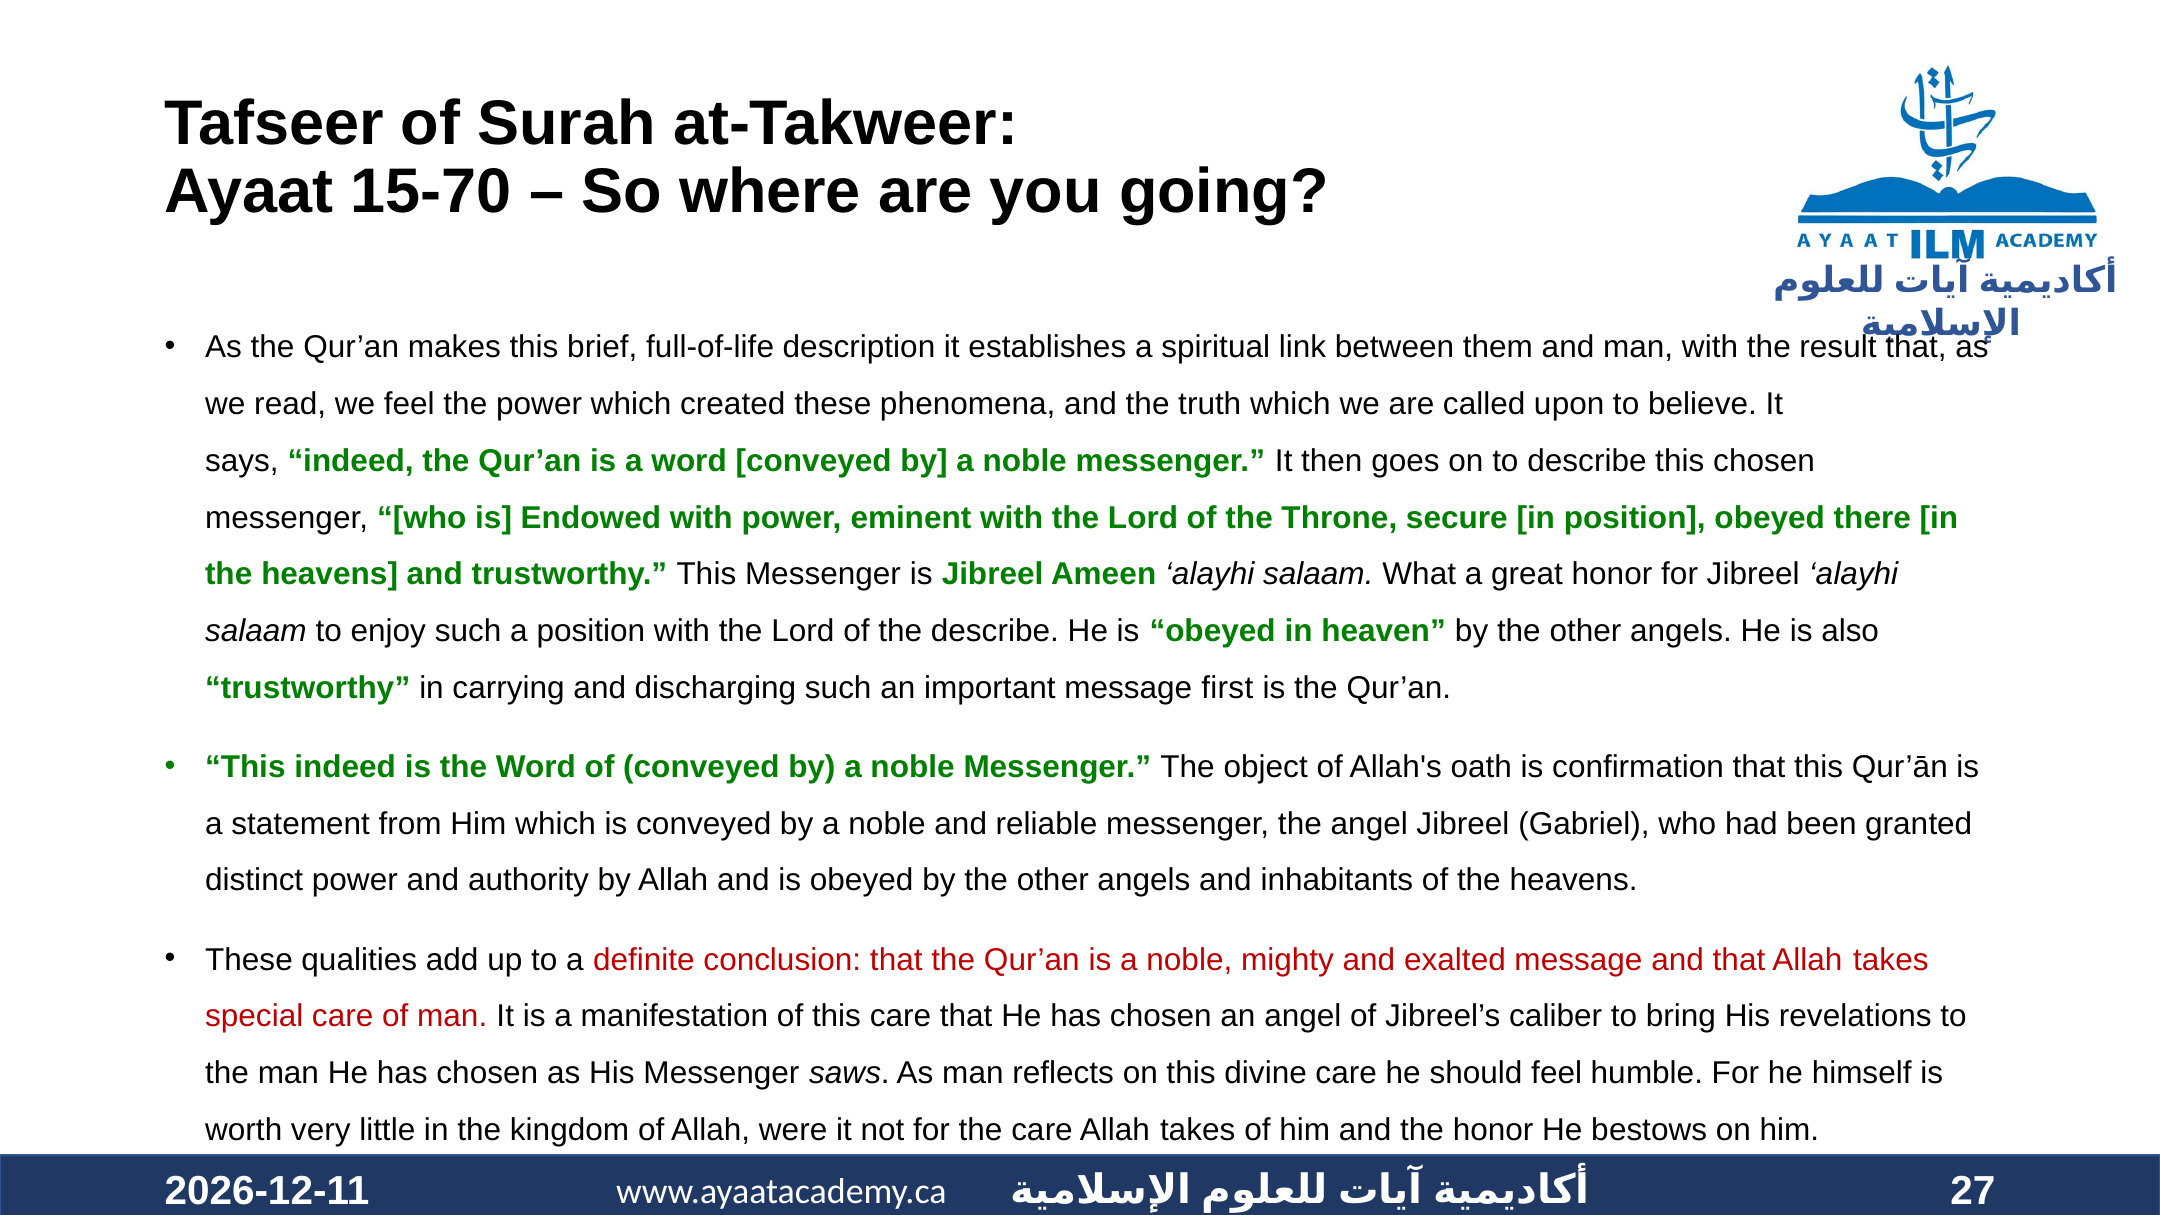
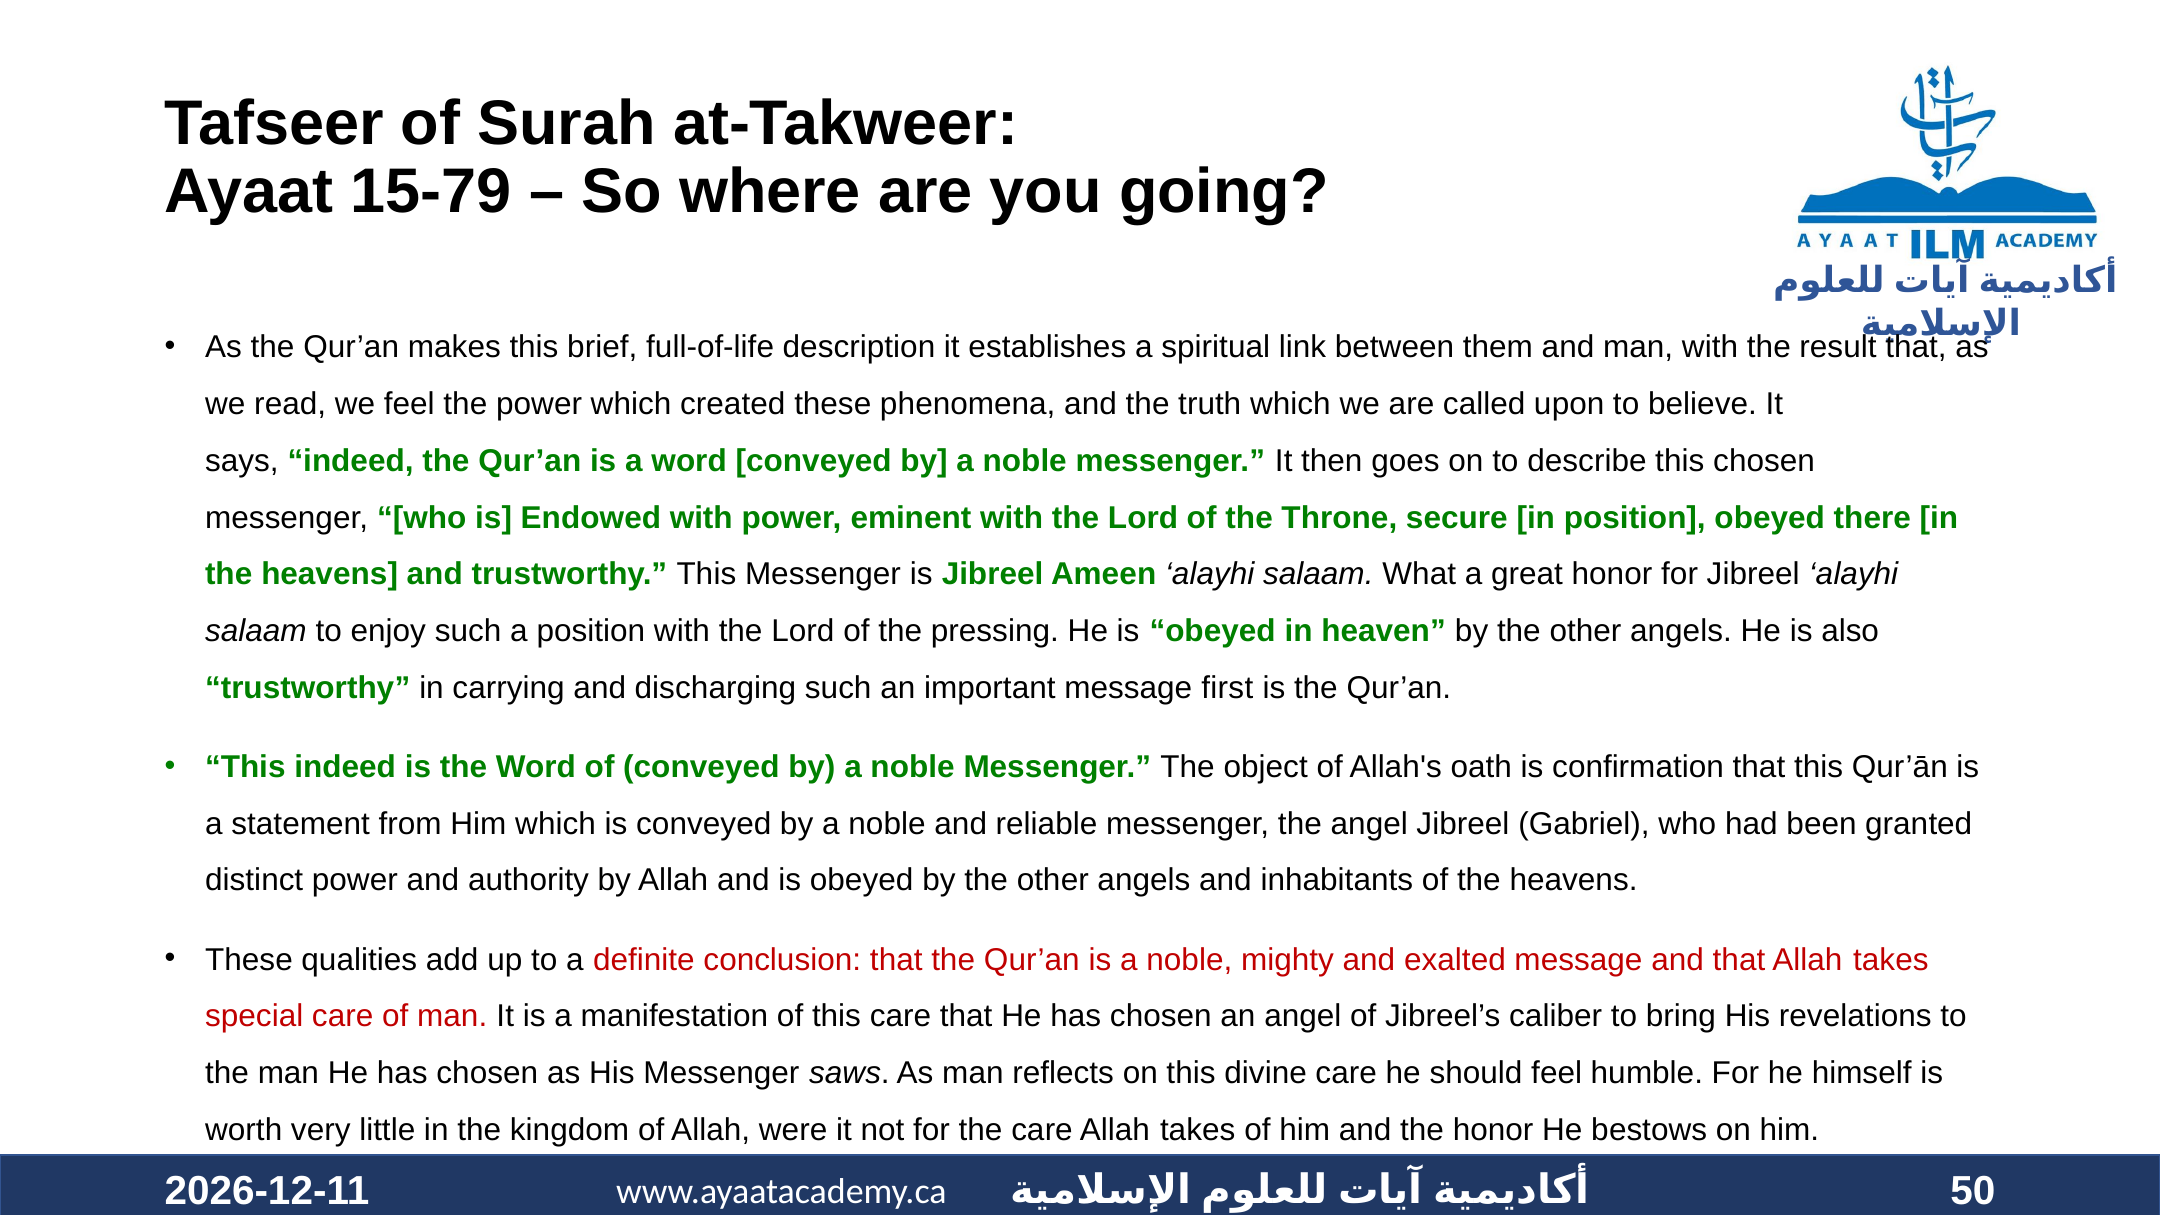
15-70: 15-70 -> 15-79
the describe: describe -> pressing
27: 27 -> 50
